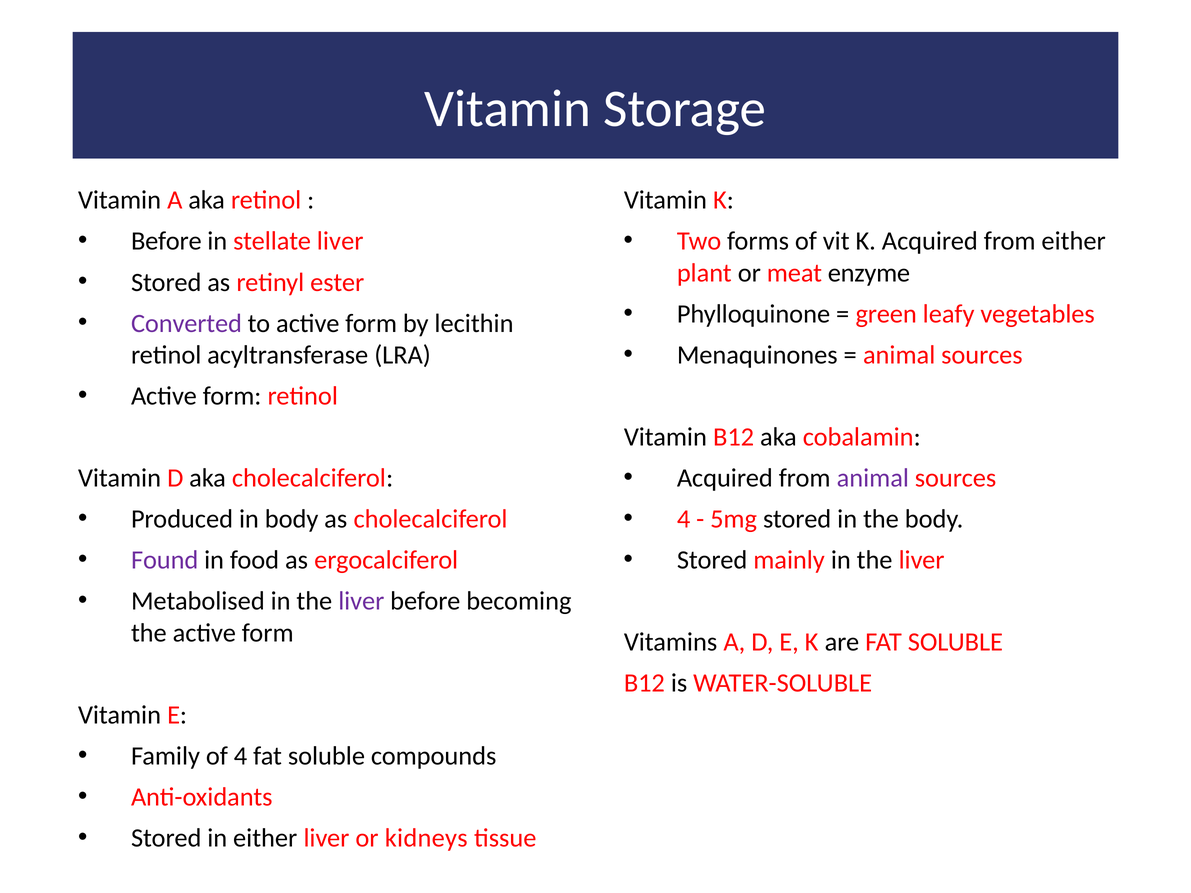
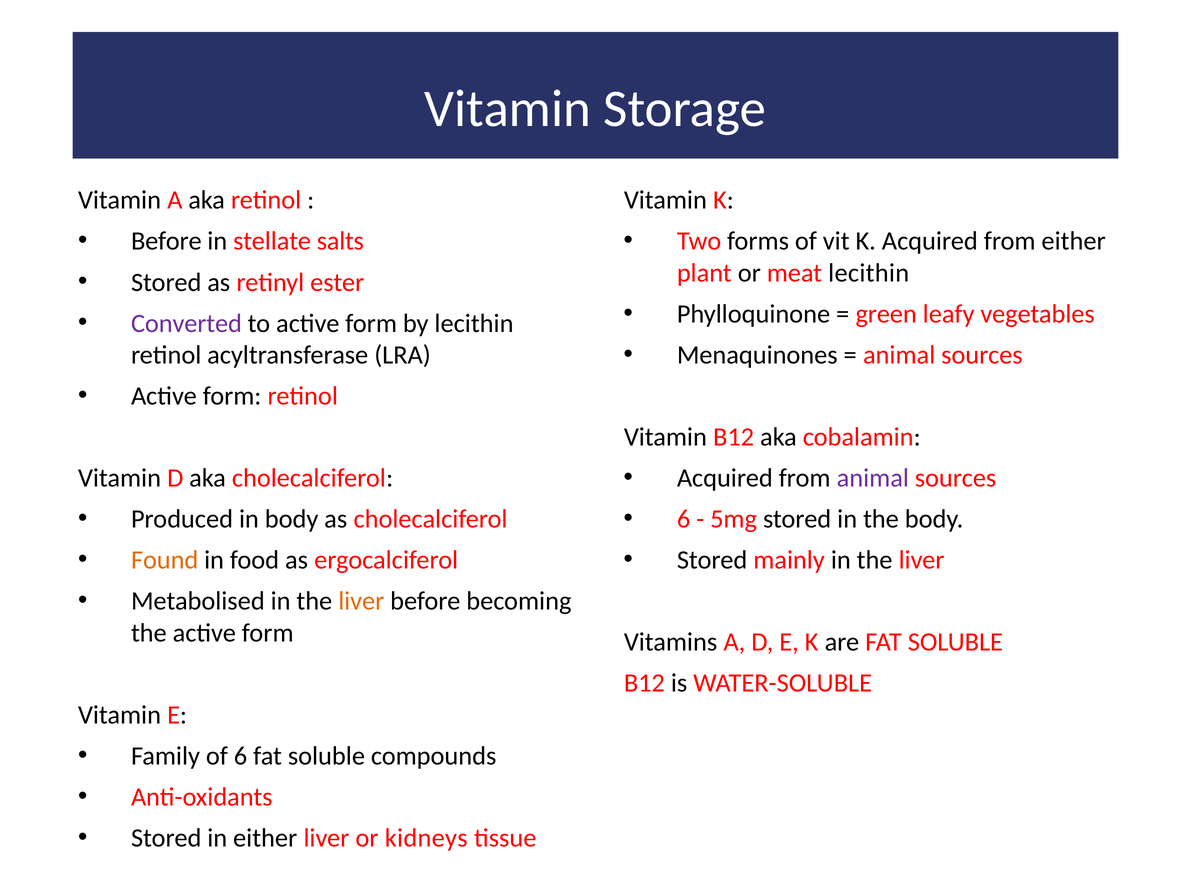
stellate liver: liver -> salts
meat enzyme: enzyme -> lecithin
4 at (684, 519): 4 -> 6
Found colour: purple -> orange
liver at (361, 601) colour: purple -> orange
of 4: 4 -> 6
